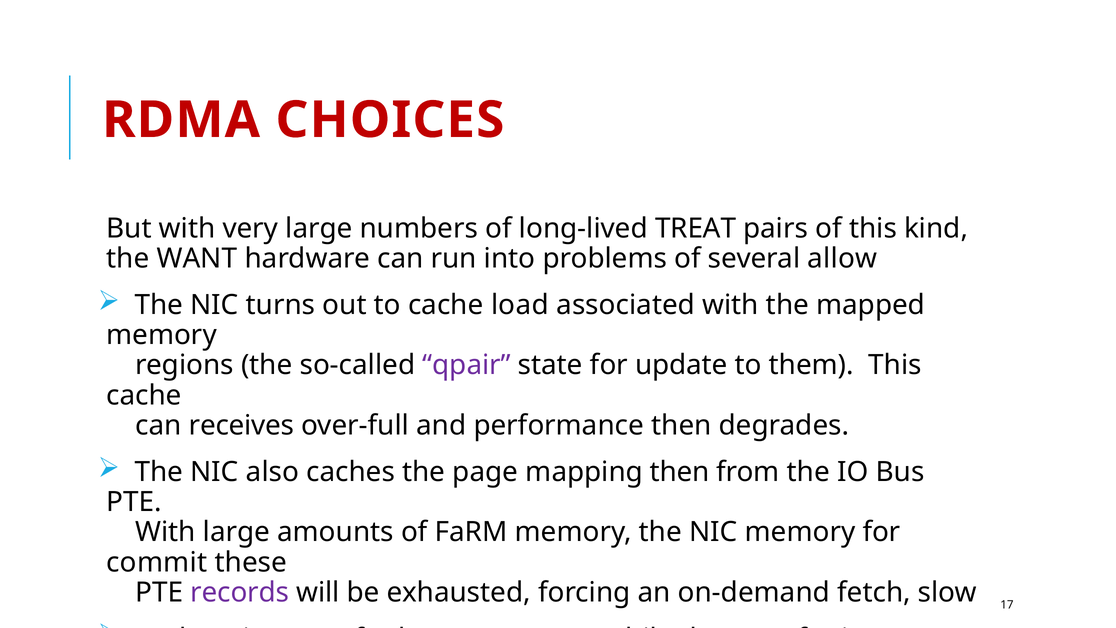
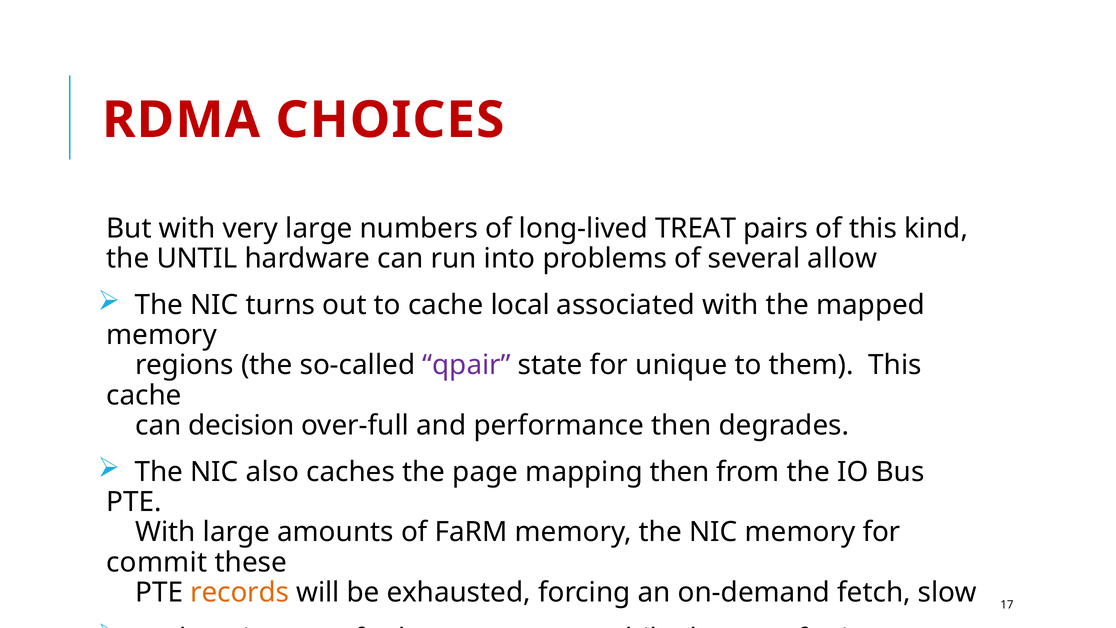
WANT: WANT -> UNTIL
load: load -> local
update: update -> unique
receives: receives -> decision
records colour: purple -> orange
